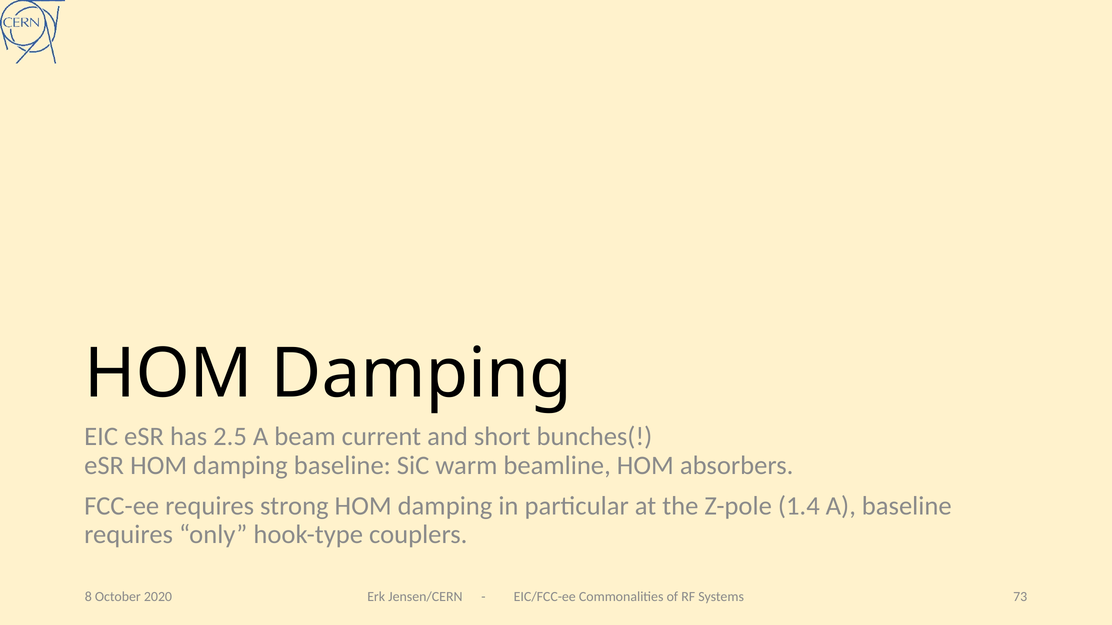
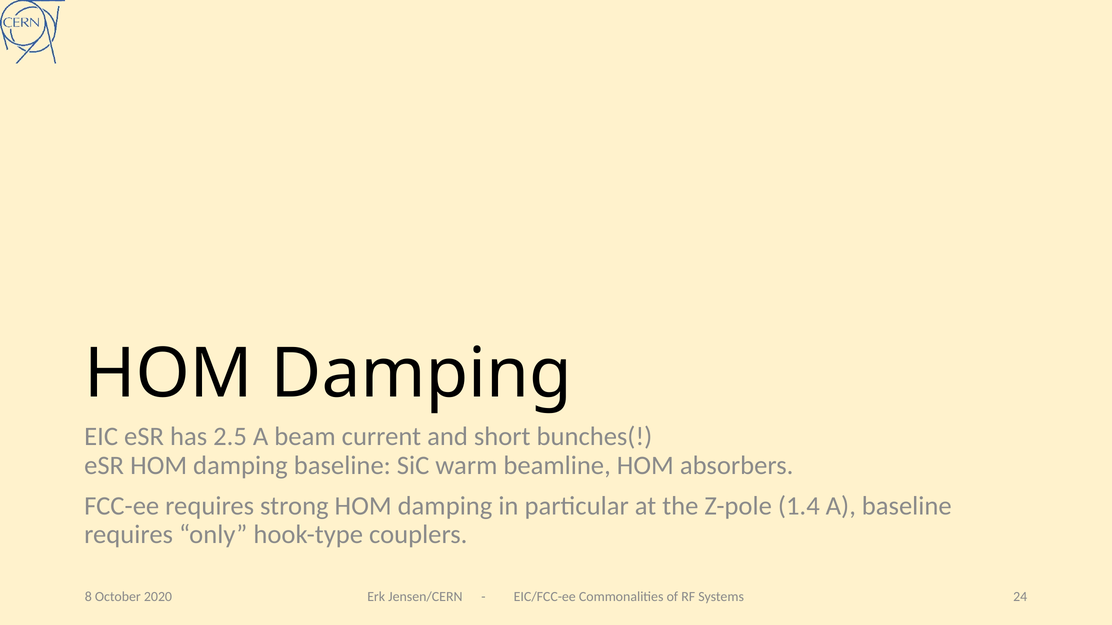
73: 73 -> 24
